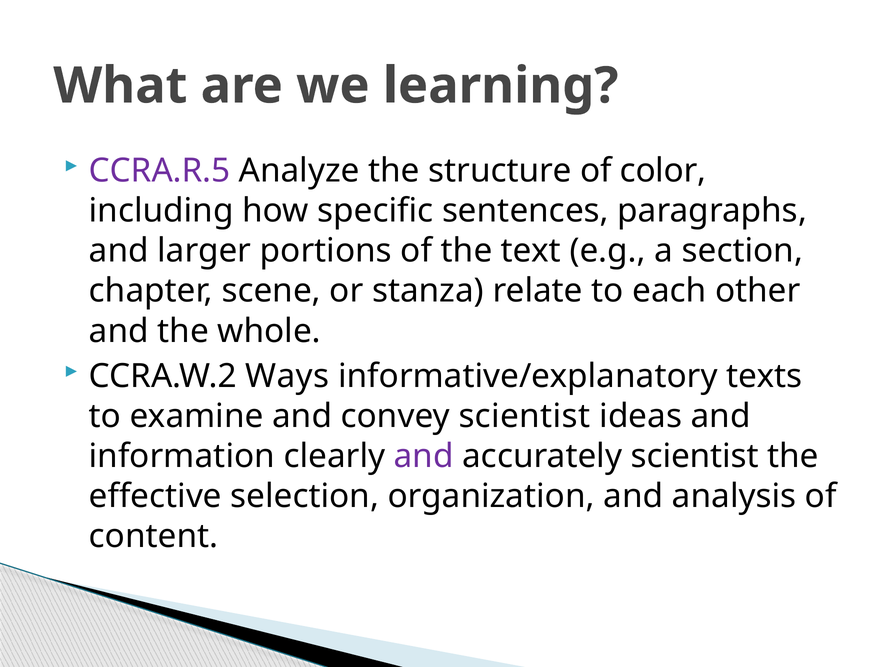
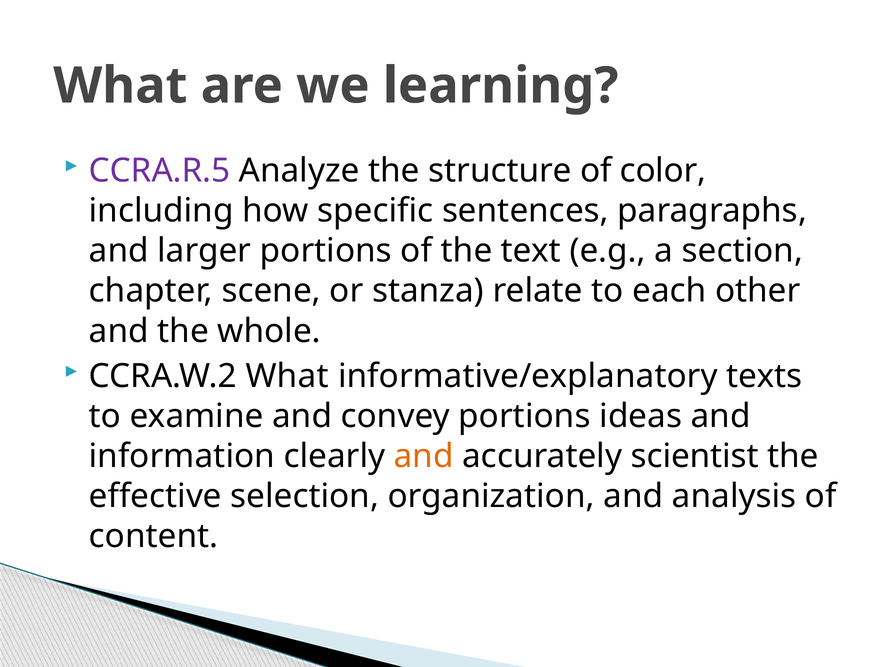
CCRA.W.2 Ways: Ways -> What
convey scientist: scientist -> portions
and at (424, 456) colour: purple -> orange
